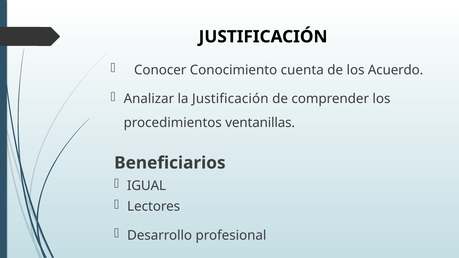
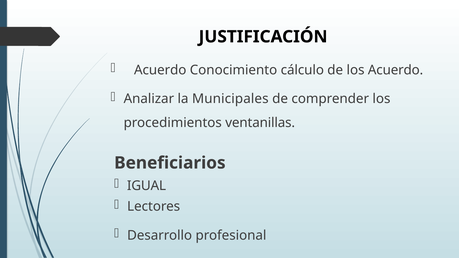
Conocer at (160, 70): Conocer -> Acuerdo
cuenta: cuenta -> cálculo
la Justificación: Justificación -> Municipales
